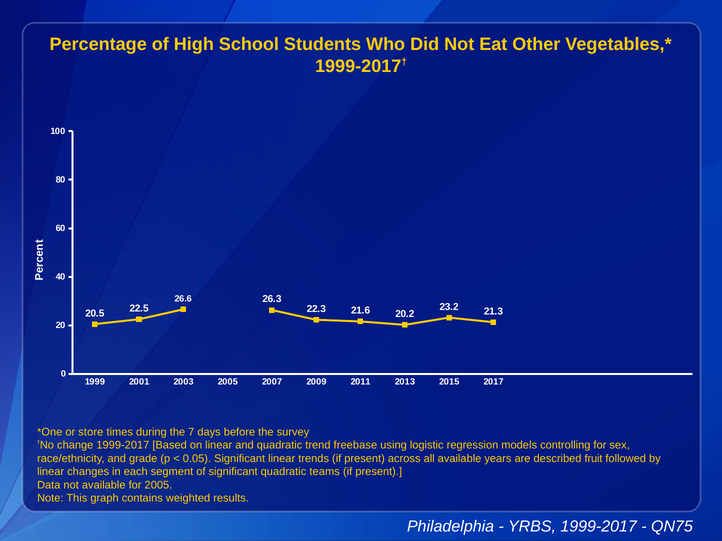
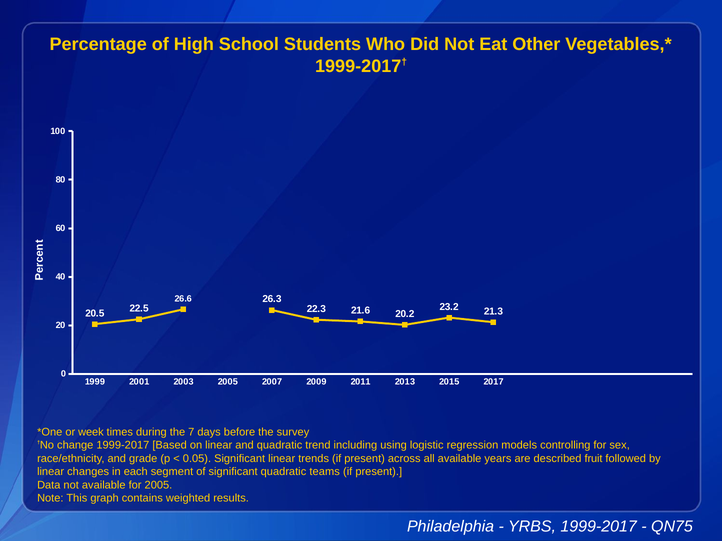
store: store -> week
freebase: freebase -> including
